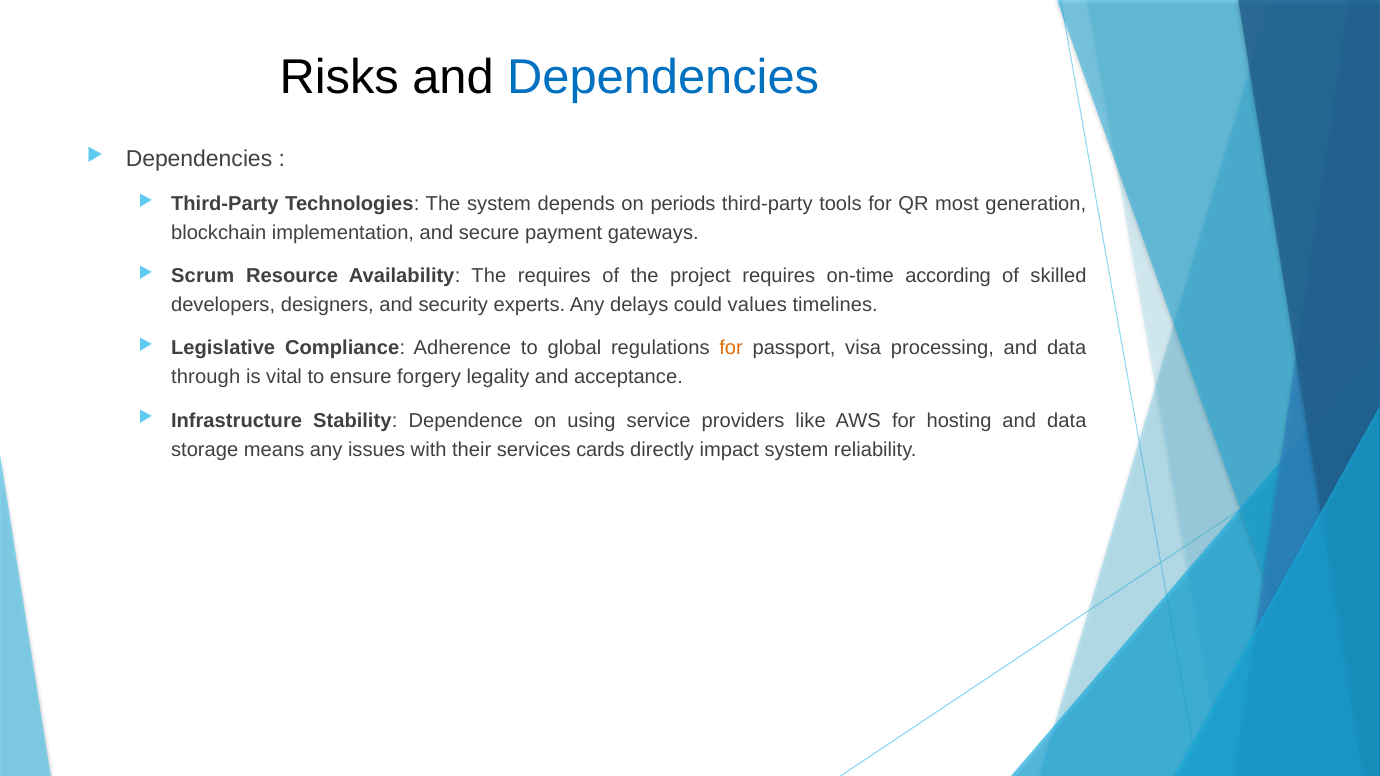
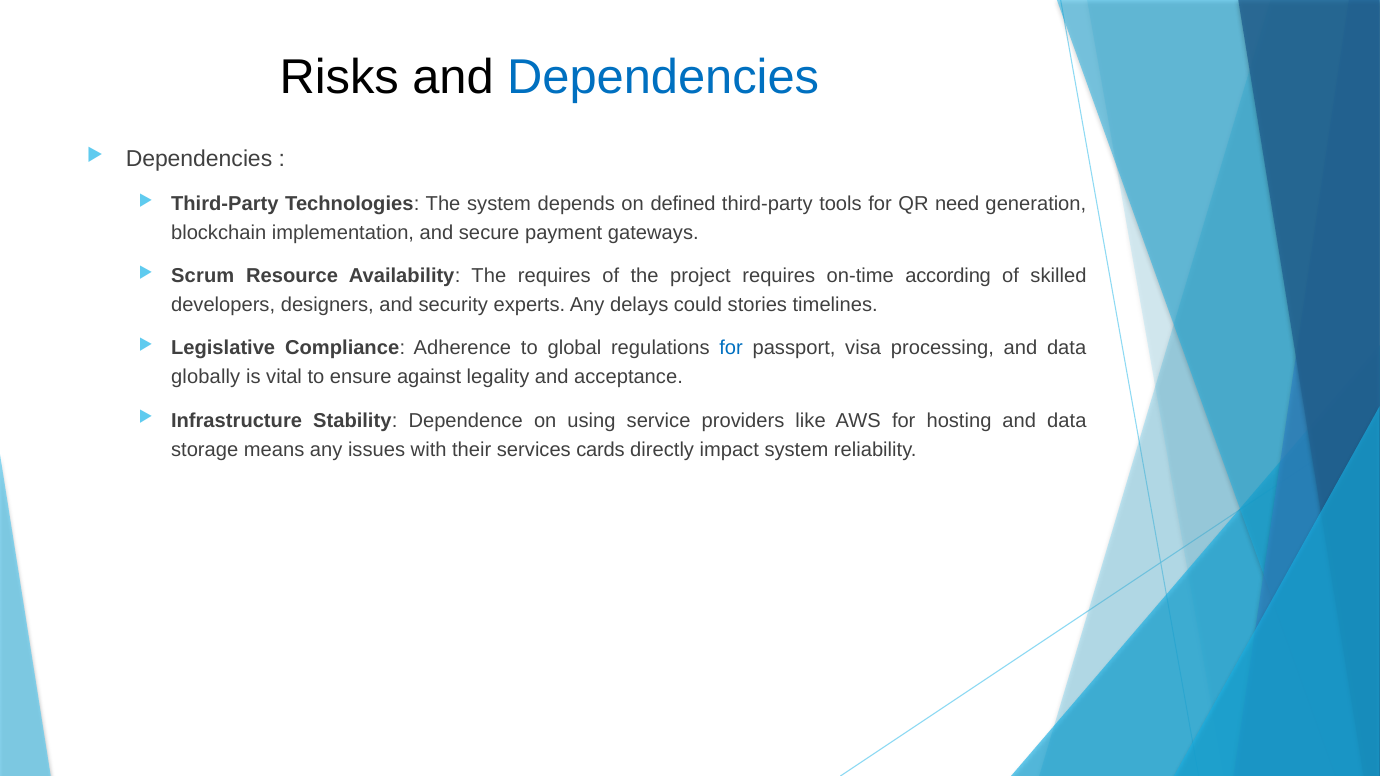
periods: periods -> defined
most: most -> need
values: values -> stories
for at (731, 348) colour: orange -> blue
through: through -> globally
forgery: forgery -> against
